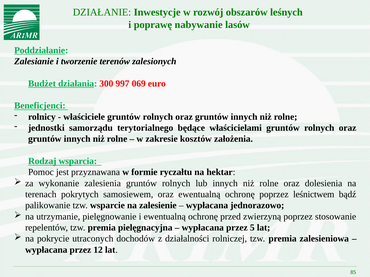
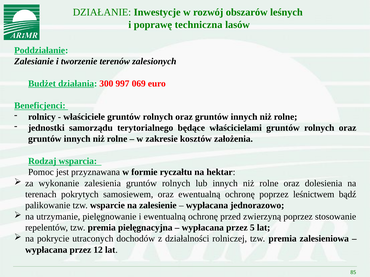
nabywanie: nabywanie -> techniczna
